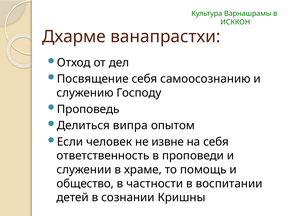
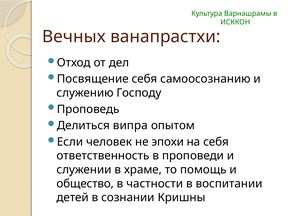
Дхарме: Дхарме -> Вечных
извне: извне -> эпохи
